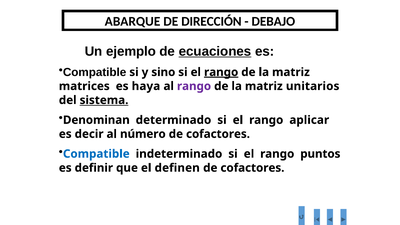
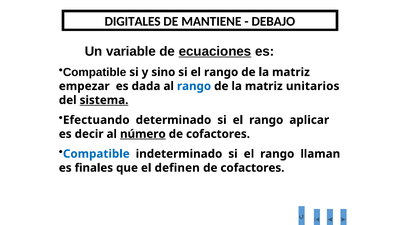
ABARQUE: ABARQUE -> DIGITALES
DIRECCIÓN: DIRECCIÓN -> MANTIENE
ejemplo: ejemplo -> variable
rango at (221, 72) underline: present -> none
matrices: matrices -> empezar
haya: haya -> dada
rango at (194, 86) colour: purple -> blue
Denominan: Denominan -> Efectuando
número underline: none -> present
puntos: puntos -> llaman
definir: definir -> finales
